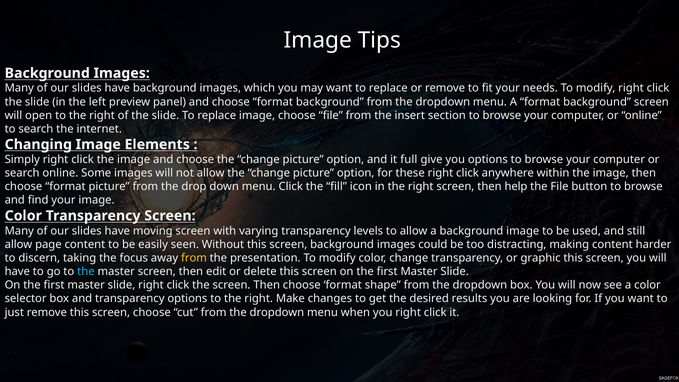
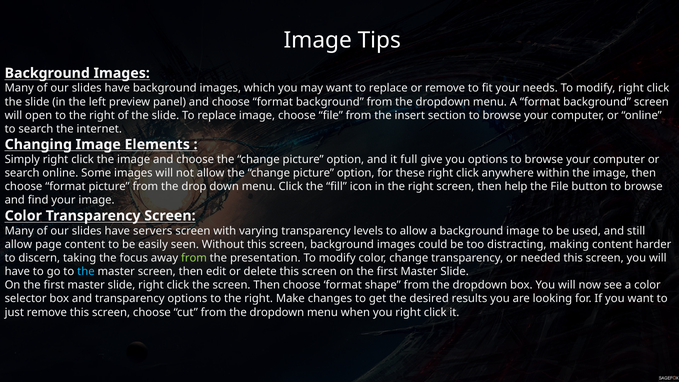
moving: moving -> servers
from at (194, 258) colour: yellow -> light green
graphic: graphic -> needed
